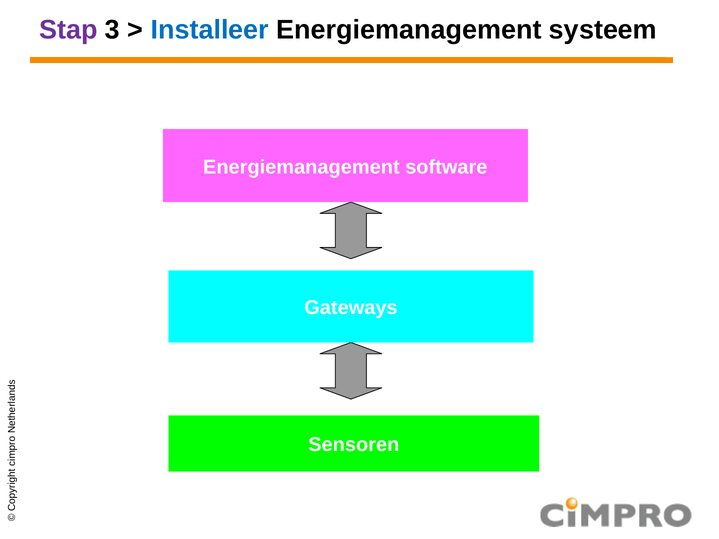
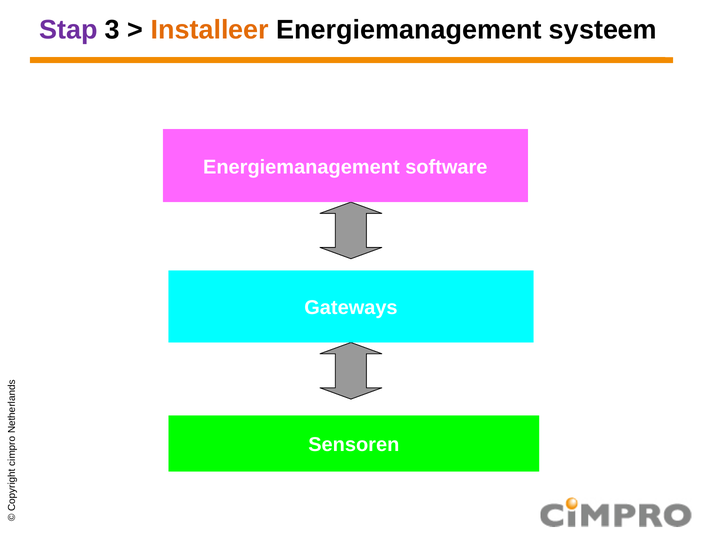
Installeer colour: blue -> orange
